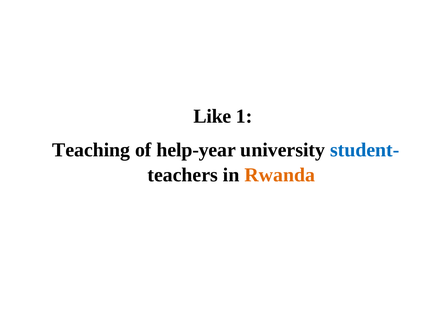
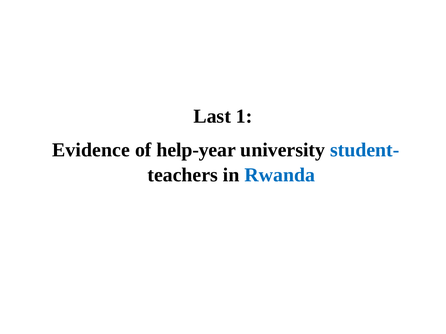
Like: Like -> Last
Teaching: Teaching -> Evidence
Rwanda colour: orange -> blue
